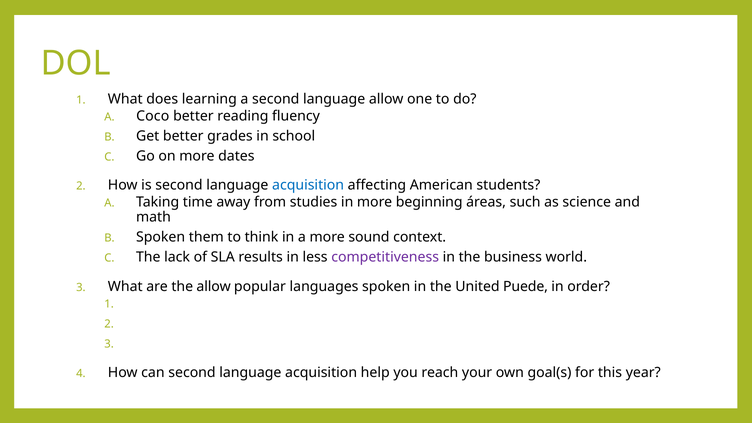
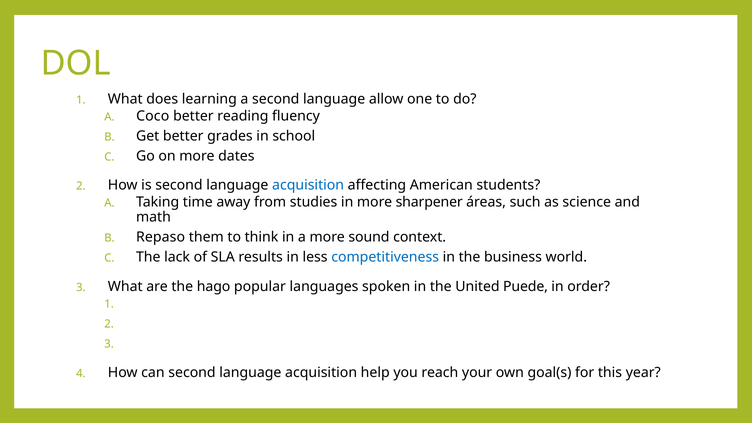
beginning: beginning -> sharpener
Spoken at (161, 237): Spoken -> Repaso
competitiveness colour: purple -> blue
the allow: allow -> hago
